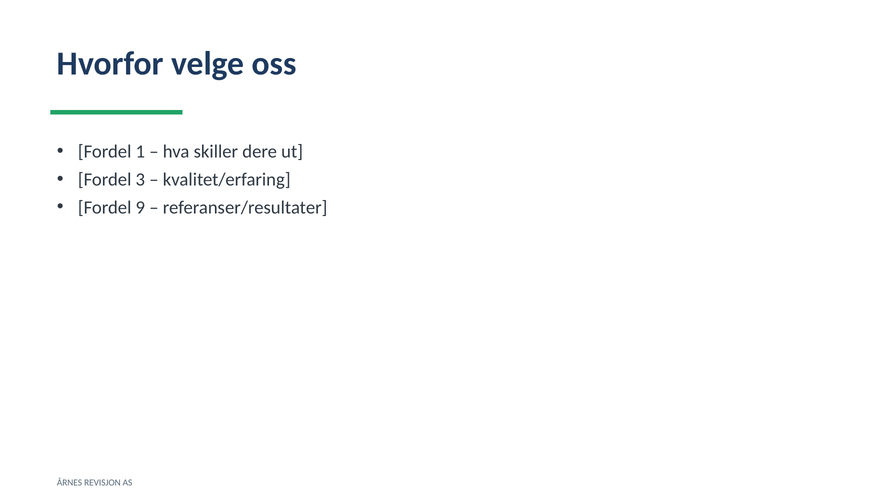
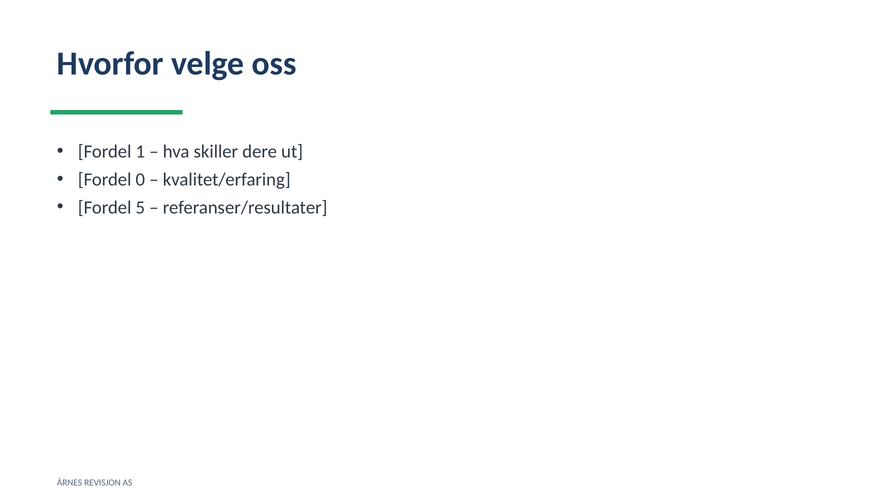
3: 3 -> 0
9: 9 -> 5
